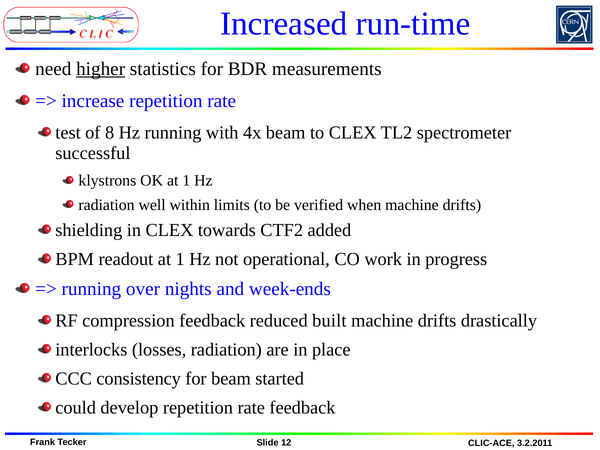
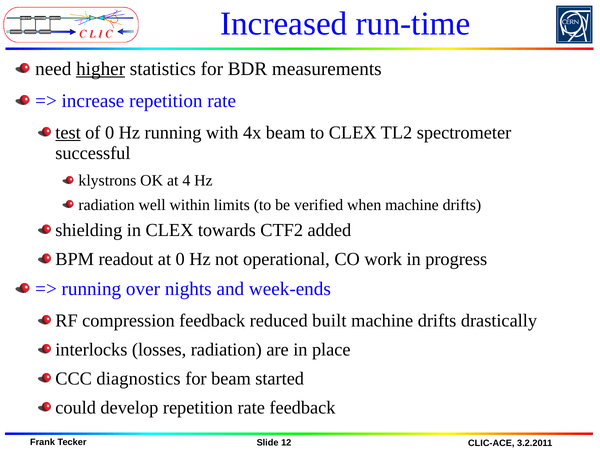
test underline: none -> present
of 8: 8 -> 0
OK at 1: 1 -> 4
readout at 1: 1 -> 0
consistency: consistency -> diagnostics
